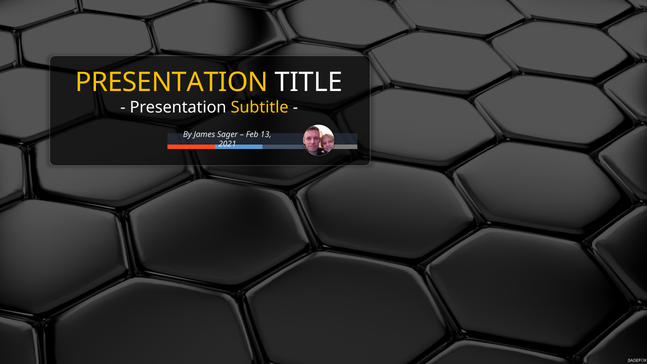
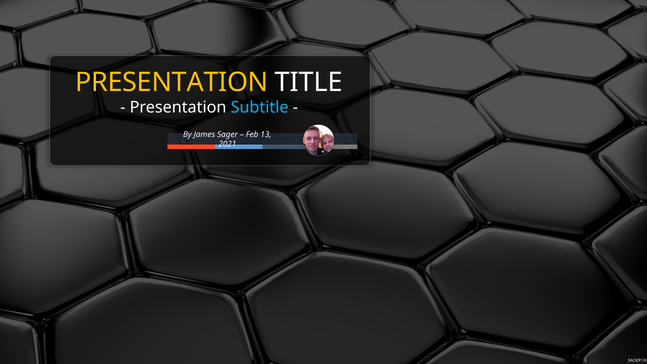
Subtitle colour: yellow -> light blue
